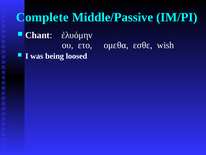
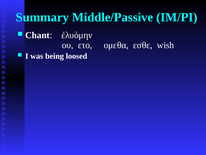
Complete: Complete -> Summary
